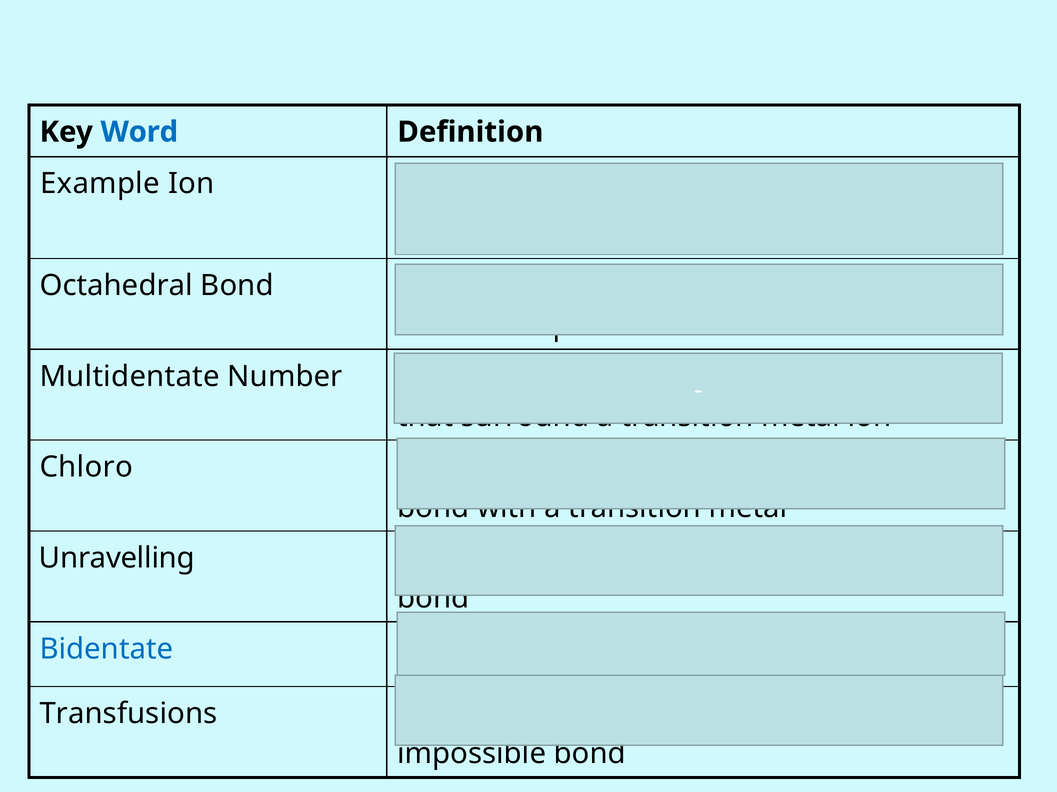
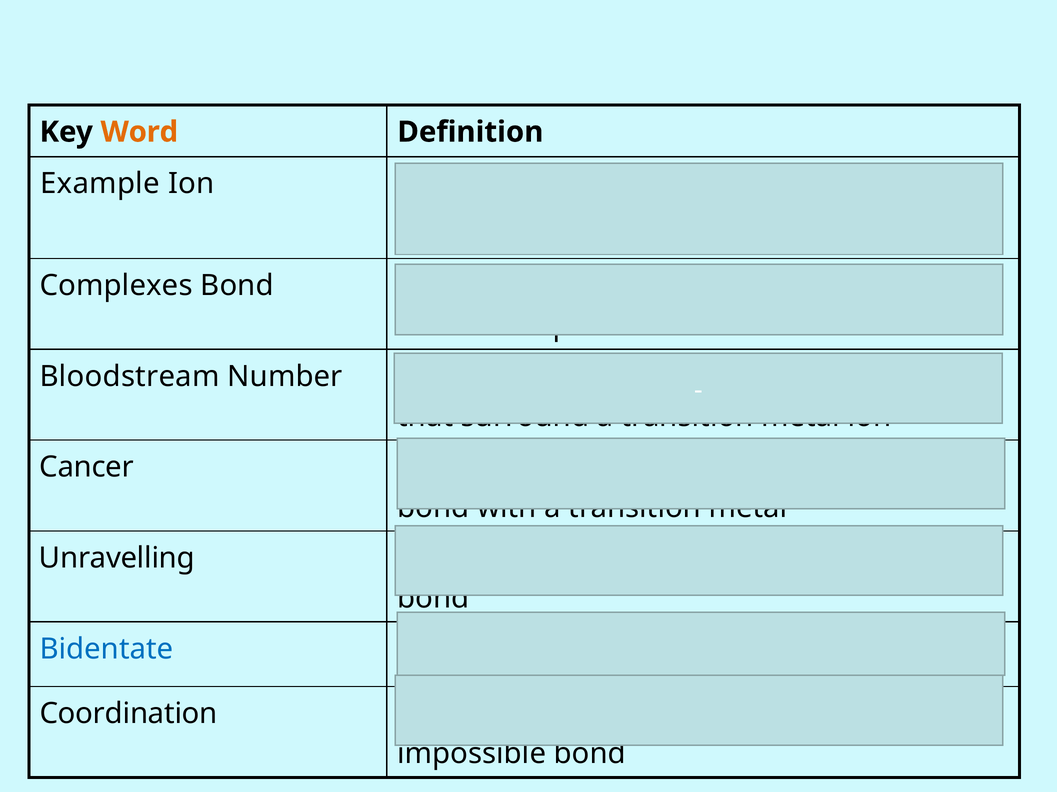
Word colour: blue -> orange
Octahedral: Octahedral -> Complexes
Multidentate: Multidentate -> Bloodstream
Chloro: Chloro -> Cancer
Transfusions: Transfusions -> Coordination
